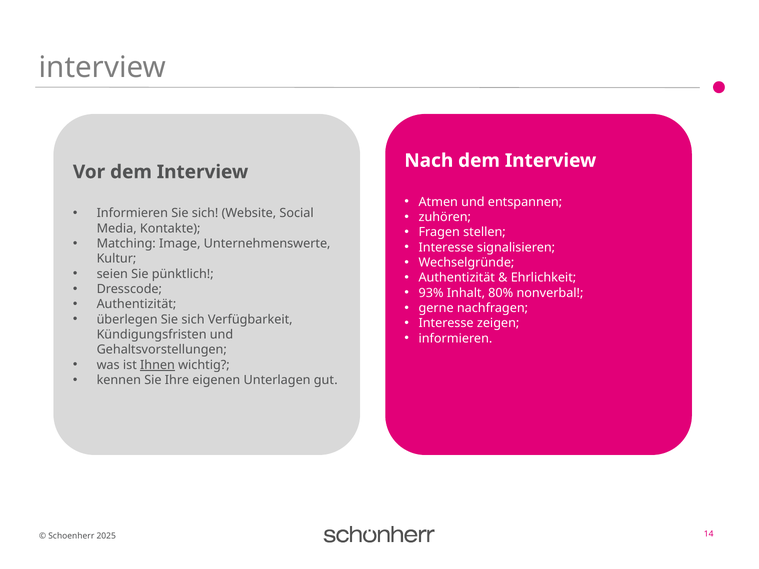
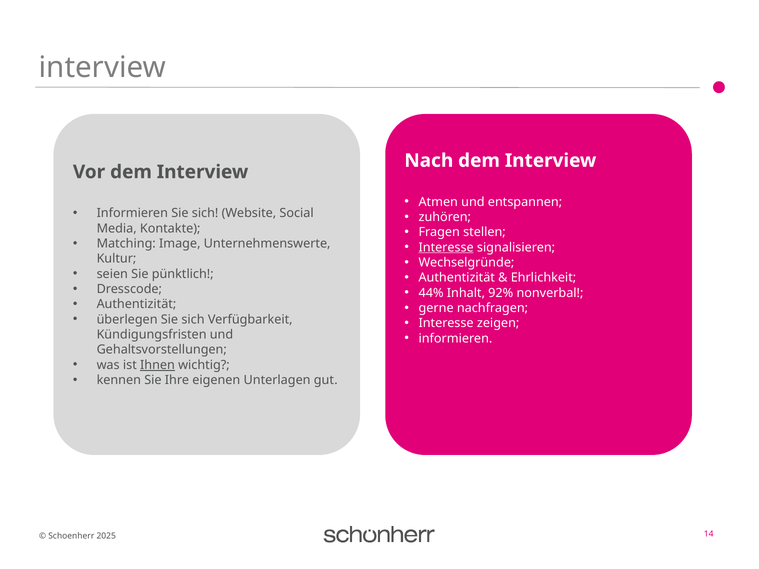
Interesse at (446, 247) underline: none -> present
93%: 93% -> 44%
80%: 80% -> 92%
